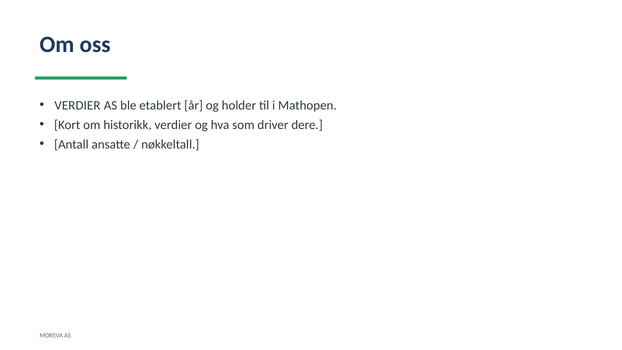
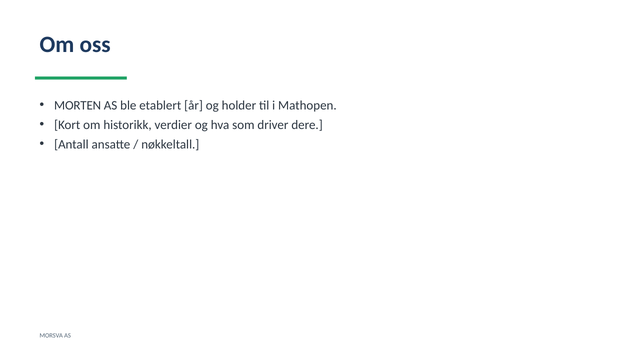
VERDIER at (77, 105): VERDIER -> MORTEN
